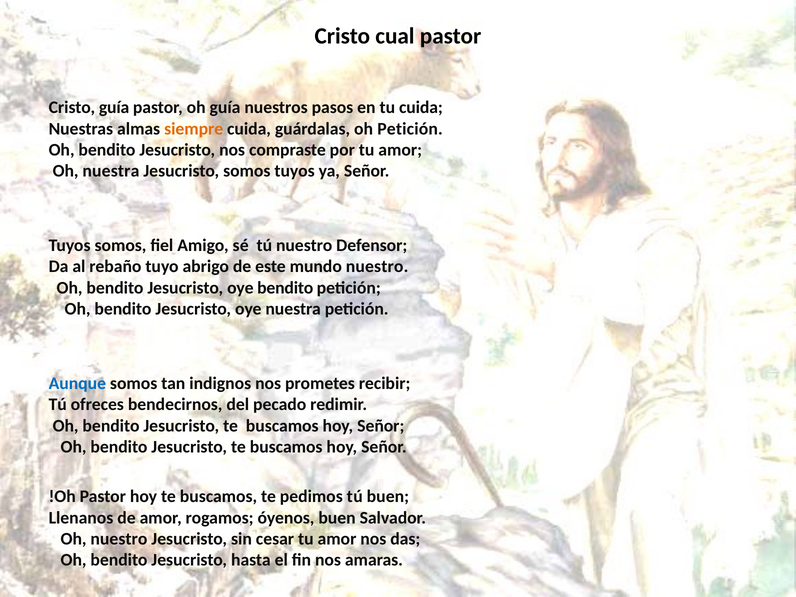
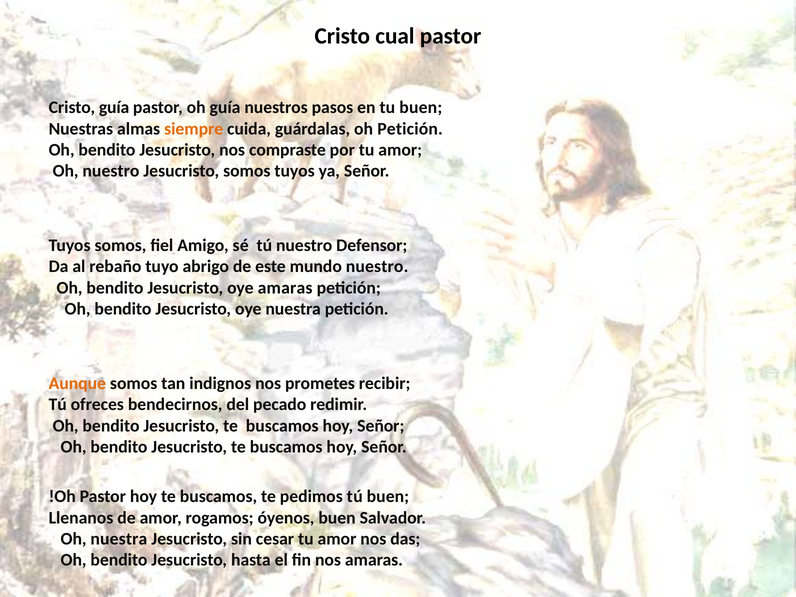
tu cuida: cuida -> buen
Oh nuestra: nuestra -> nuestro
oye bendito: bendito -> amaras
Aunque colour: blue -> orange
Oh nuestro: nuestro -> nuestra
